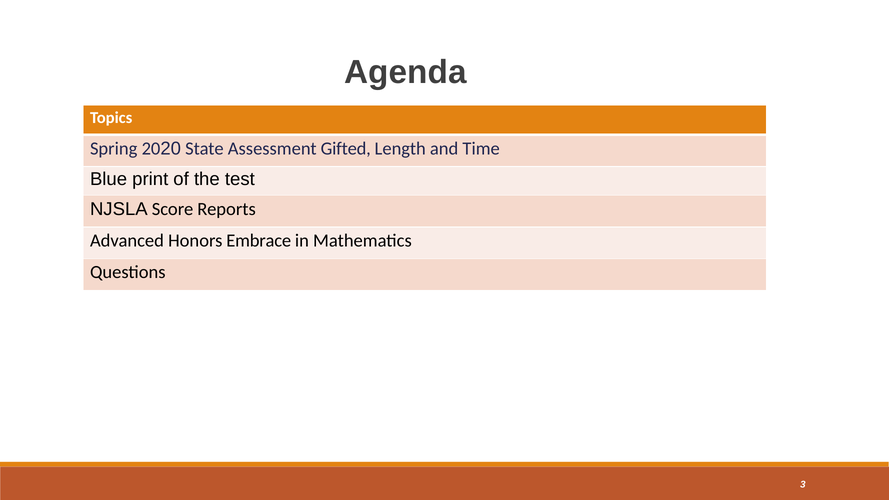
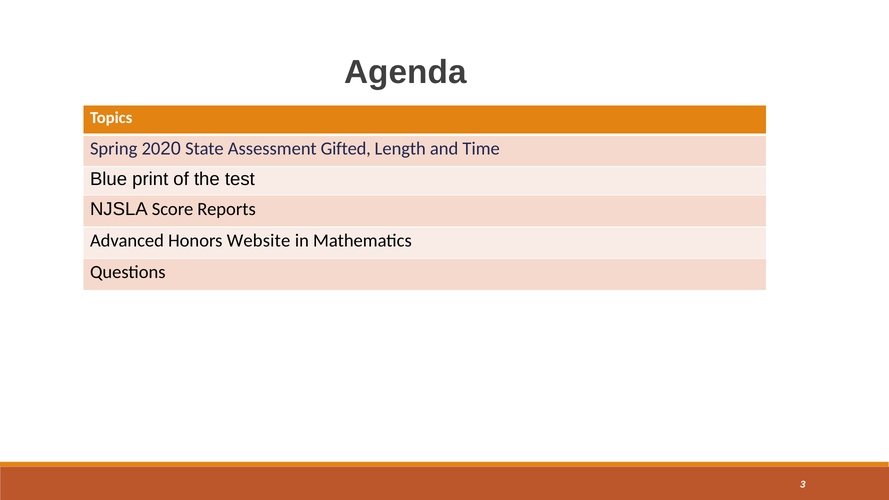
Embrace: Embrace -> Website
